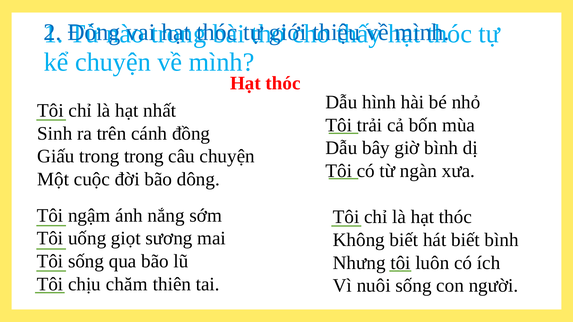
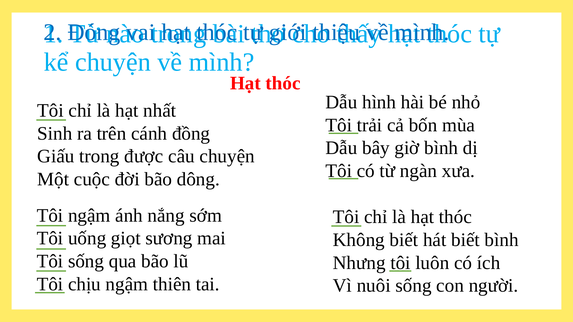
trong trong: trong -> được
chịu chăm: chăm -> ngậm
